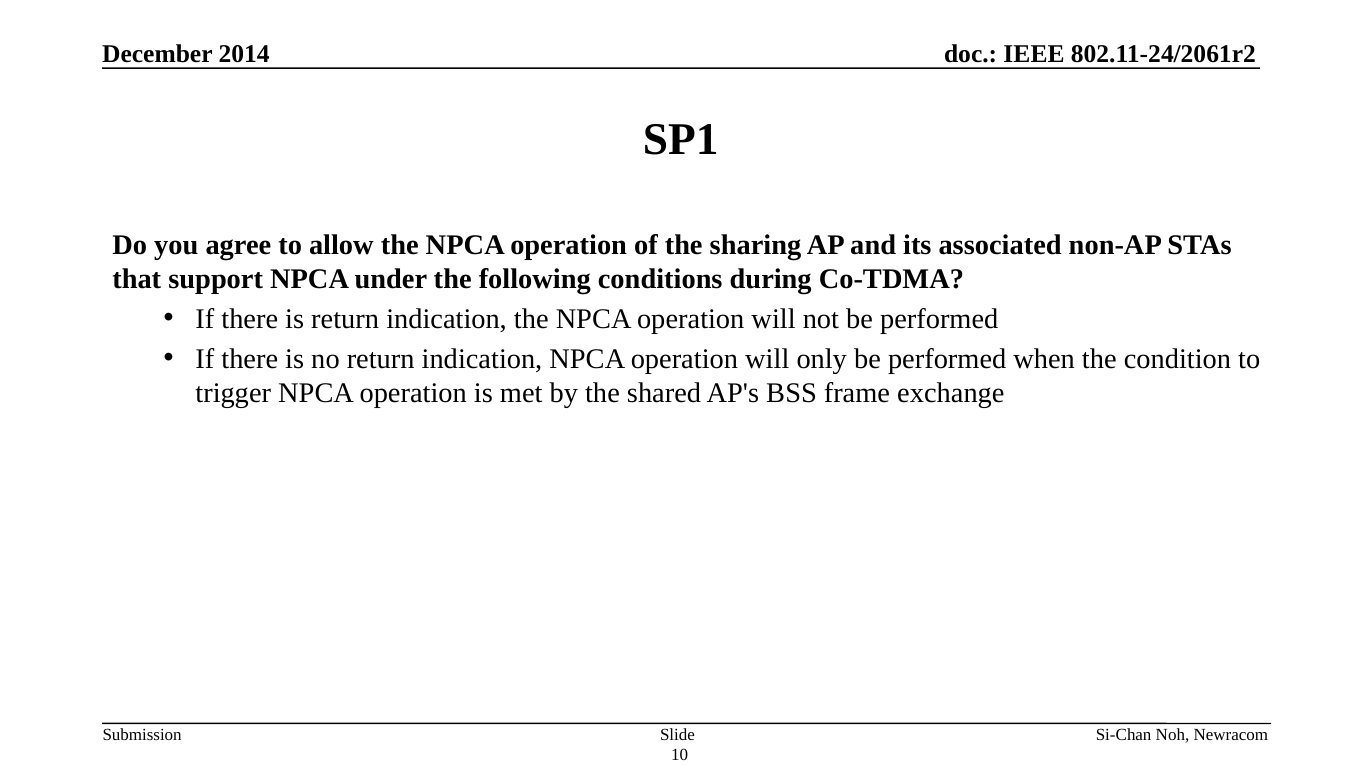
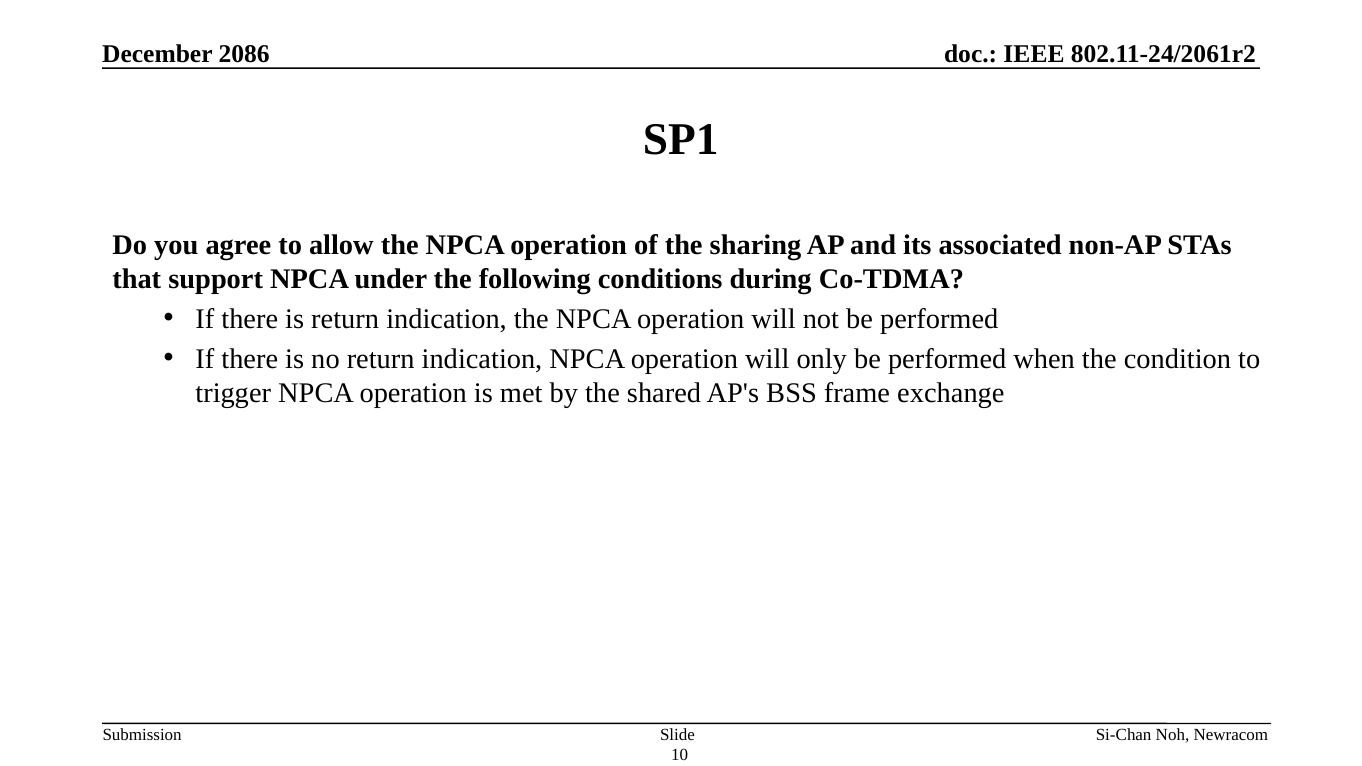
2014: 2014 -> 2086
